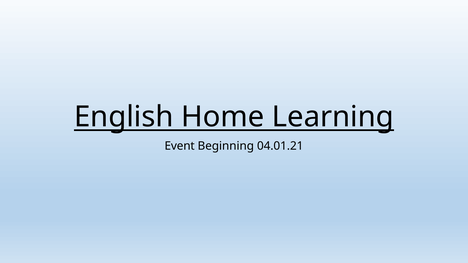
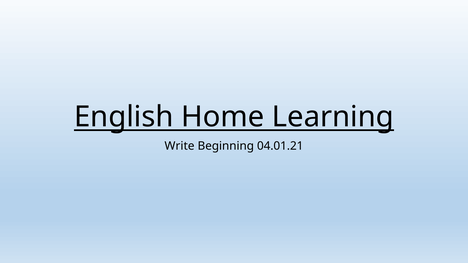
Event: Event -> Write
